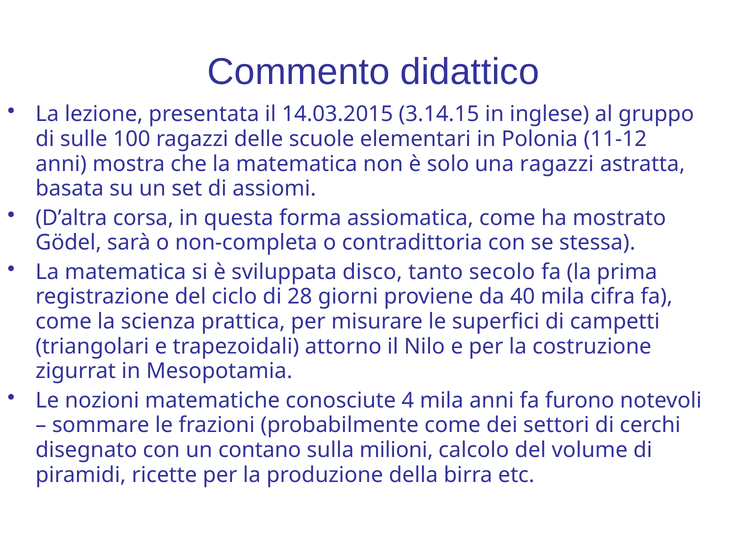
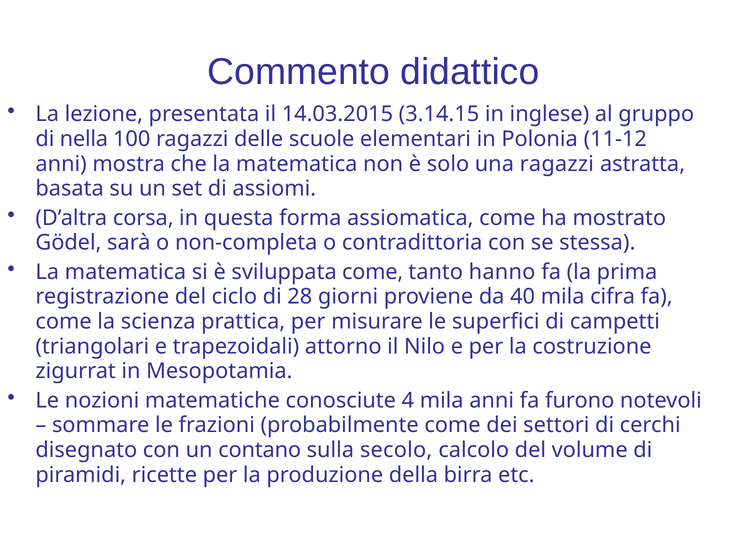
sulle: sulle -> nella
sviluppata disco: disco -> come
secolo: secolo -> hanno
milioni: milioni -> secolo
